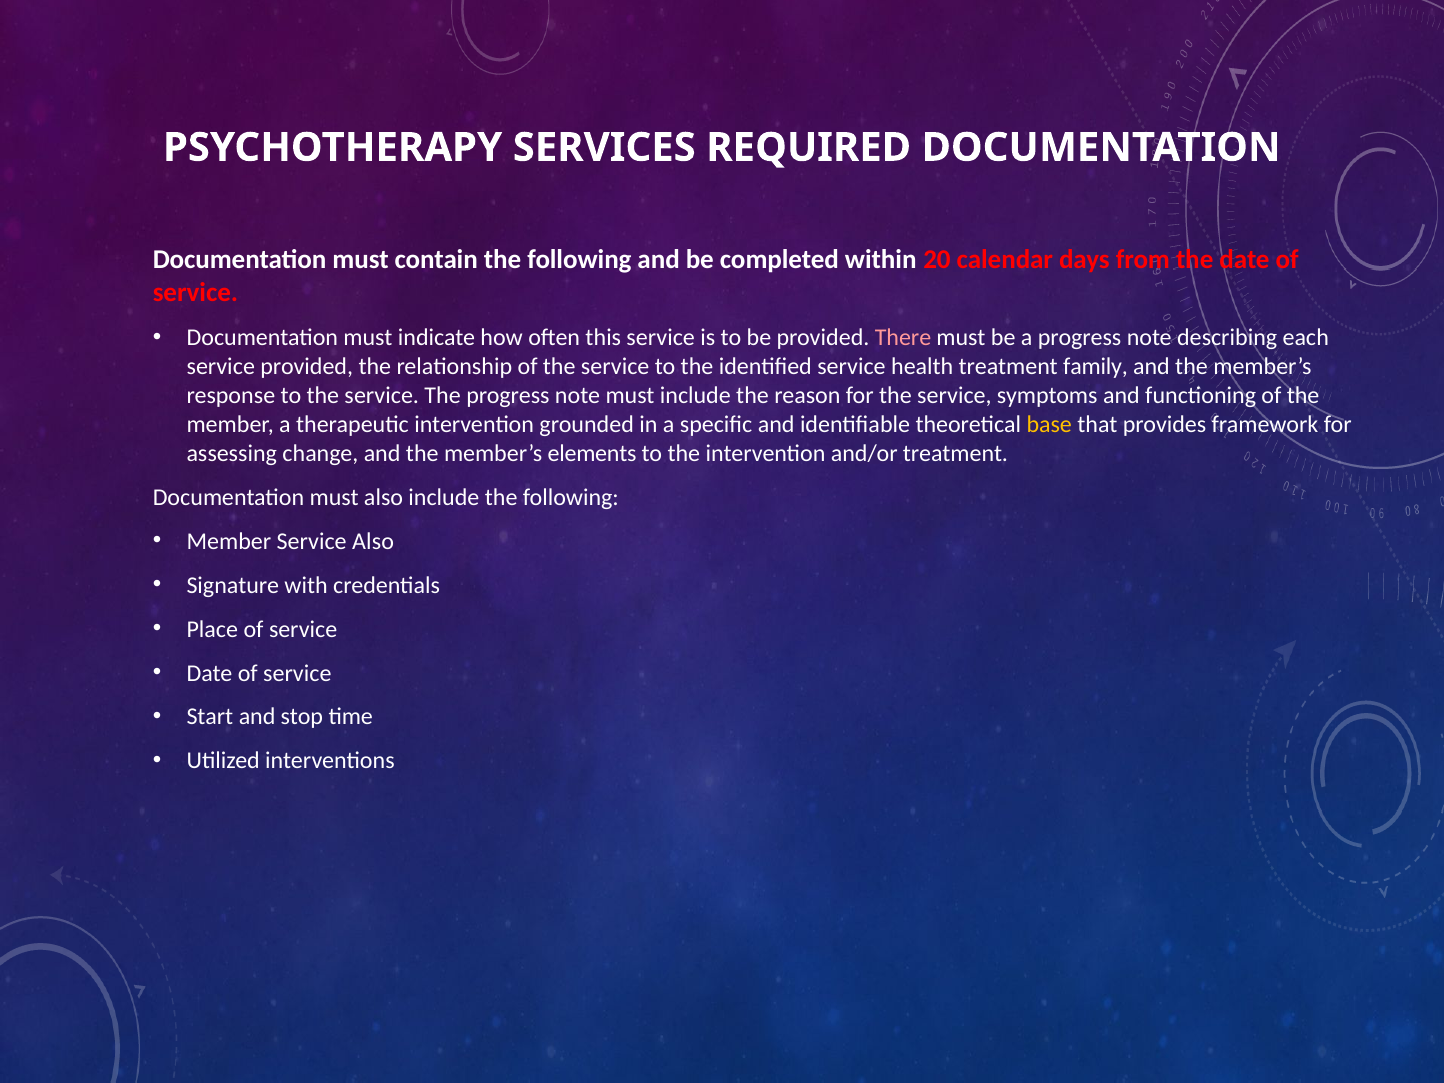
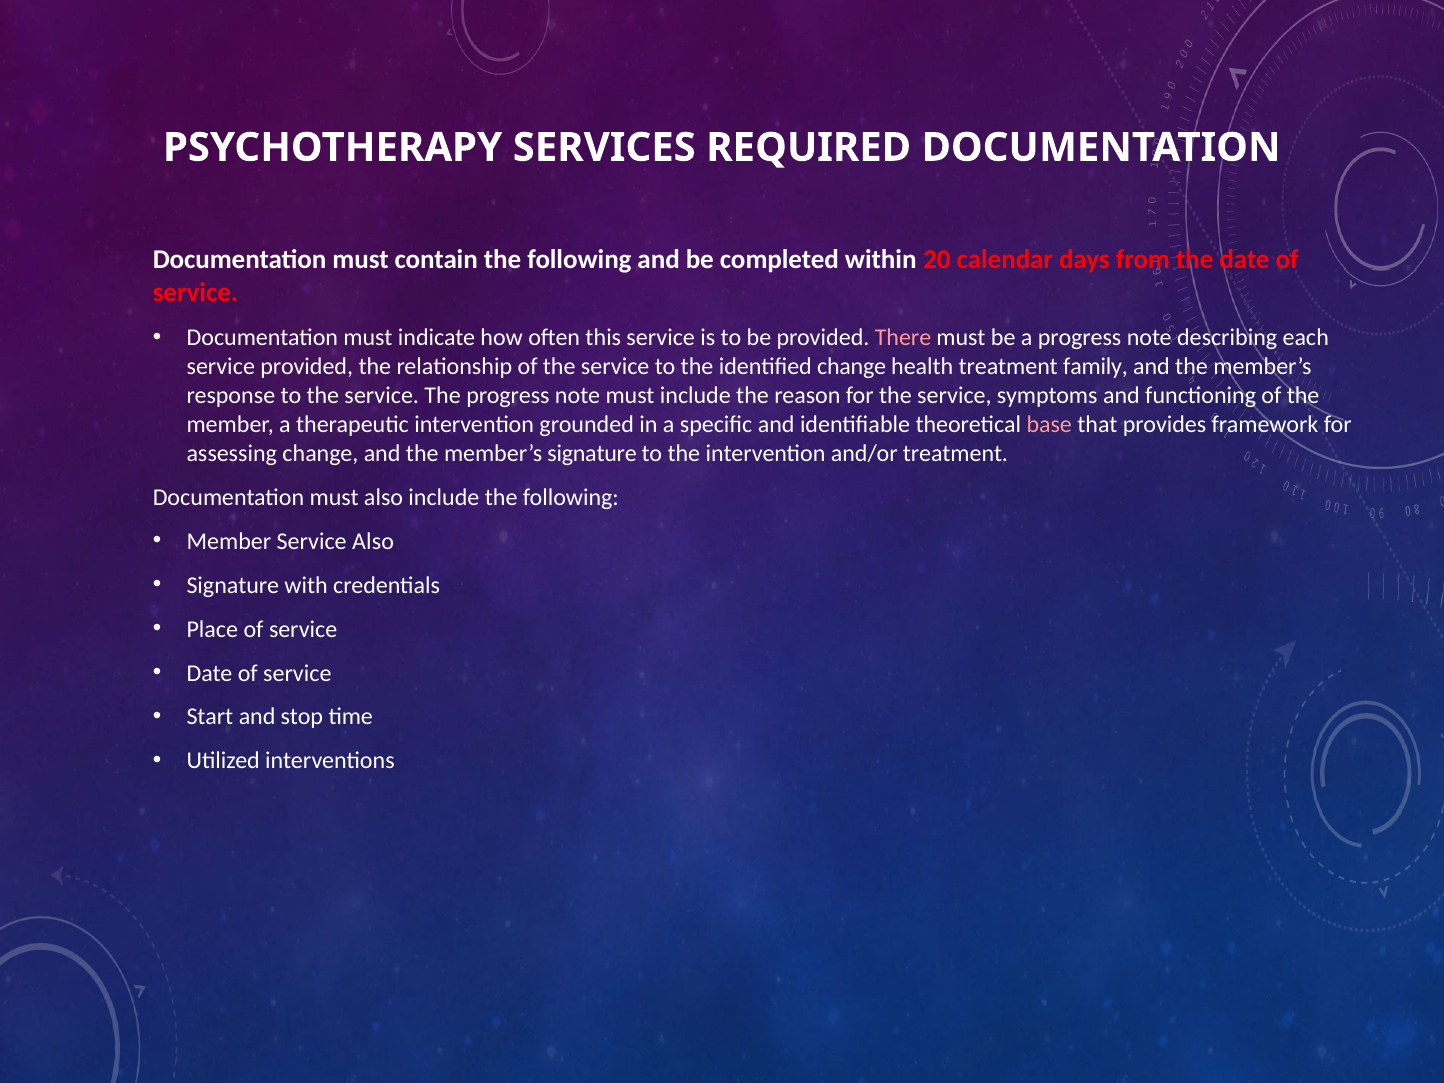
identified service: service -> change
base colour: yellow -> pink
member’s elements: elements -> signature
